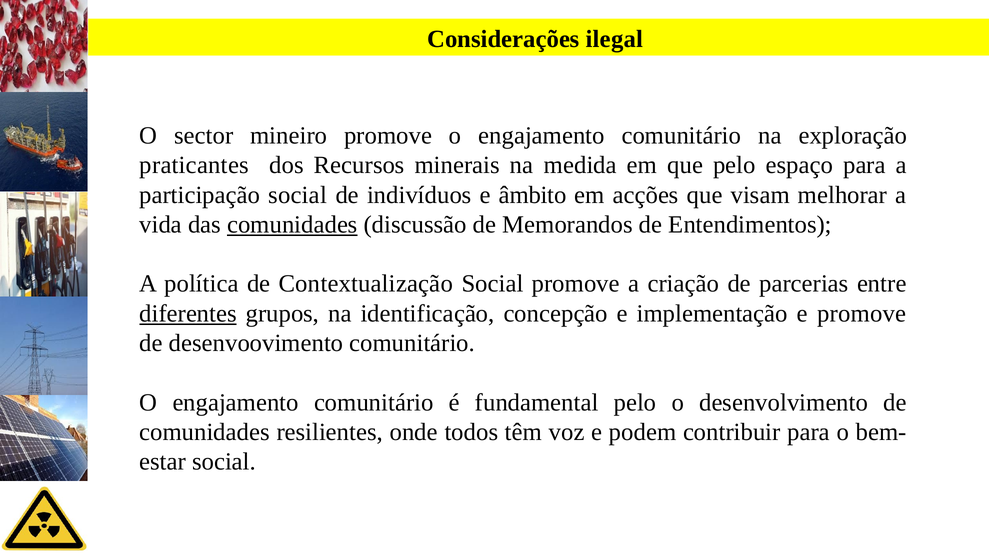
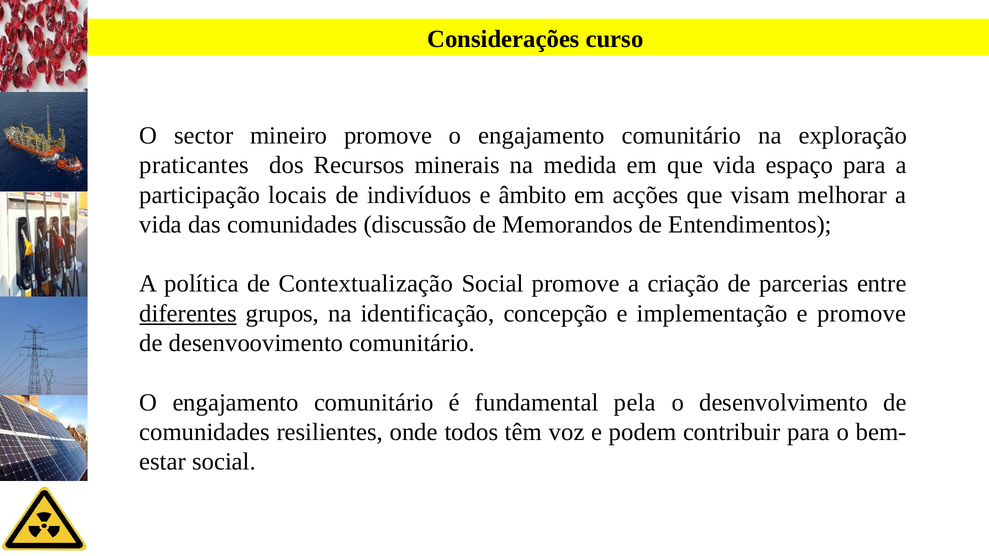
ilegal: ilegal -> curso
que pelo: pelo -> vida
participação social: social -> locais
comunidades at (292, 225) underline: present -> none
fundamental pelo: pelo -> pela
